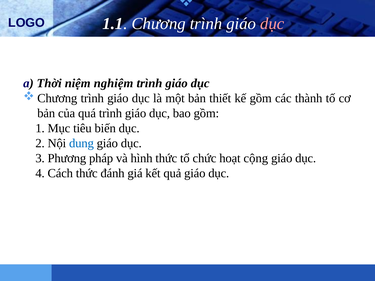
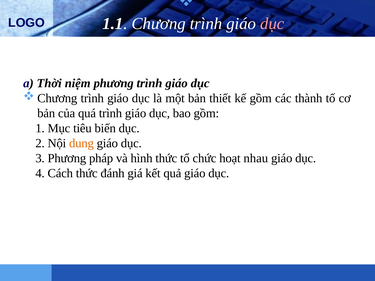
niệm nghiệm: nghiệm -> phương
dung colour: blue -> orange
cộng: cộng -> nhau
